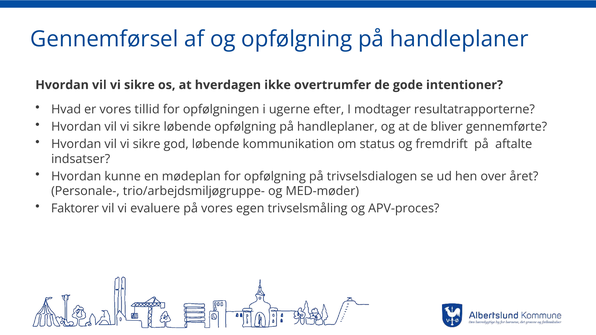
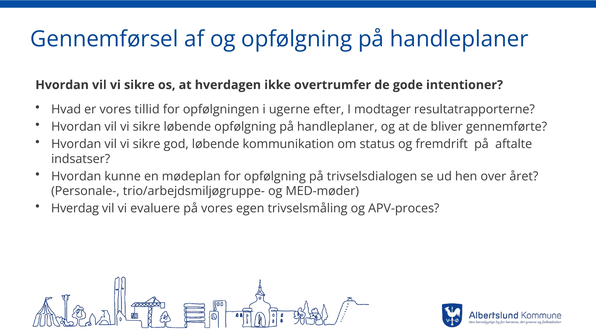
Faktorer: Faktorer -> Hverdag
